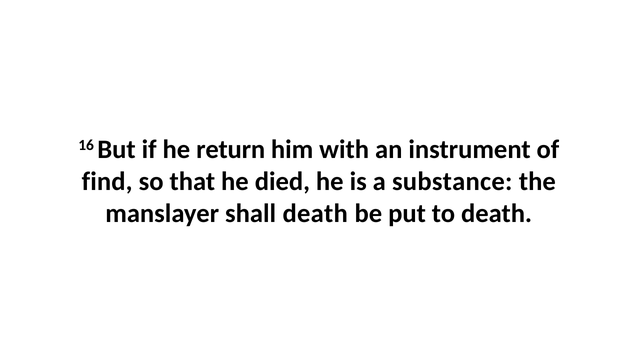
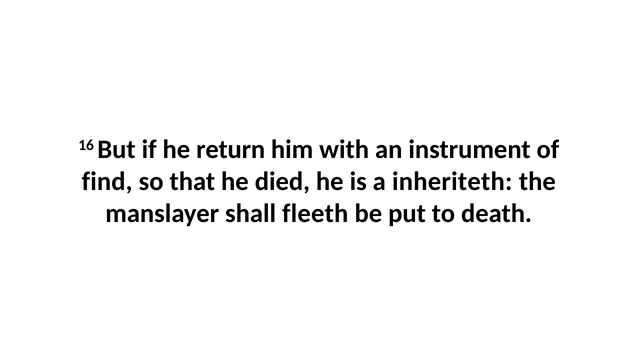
substance: substance -> inheriteth
shall death: death -> fleeth
